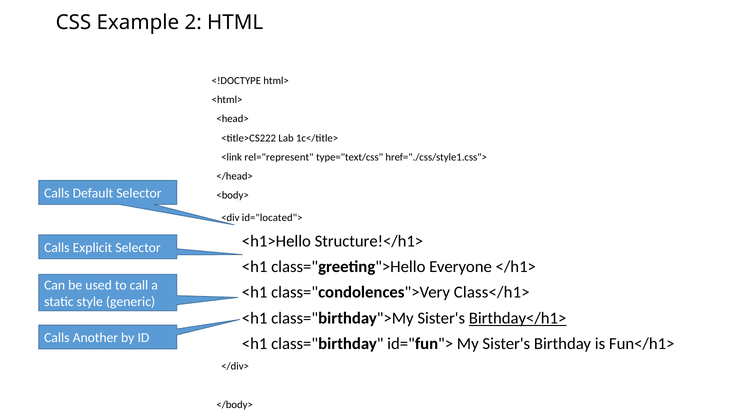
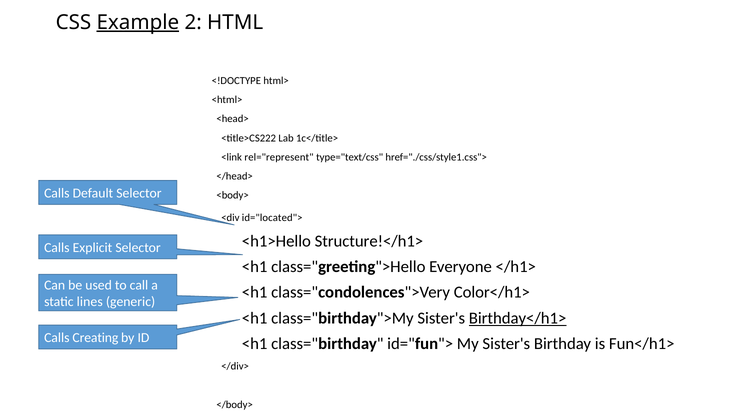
Example underline: none -> present
Class</h1>: Class</h1> -> Color</h1>
style: style -> lines
Another: Another -> Creating
